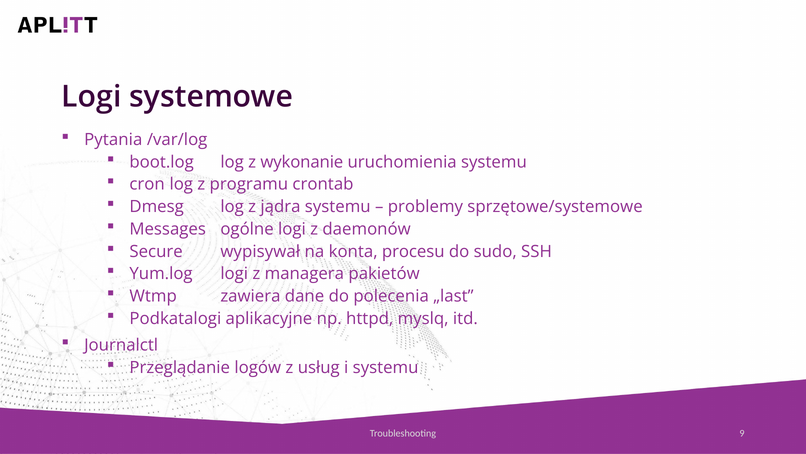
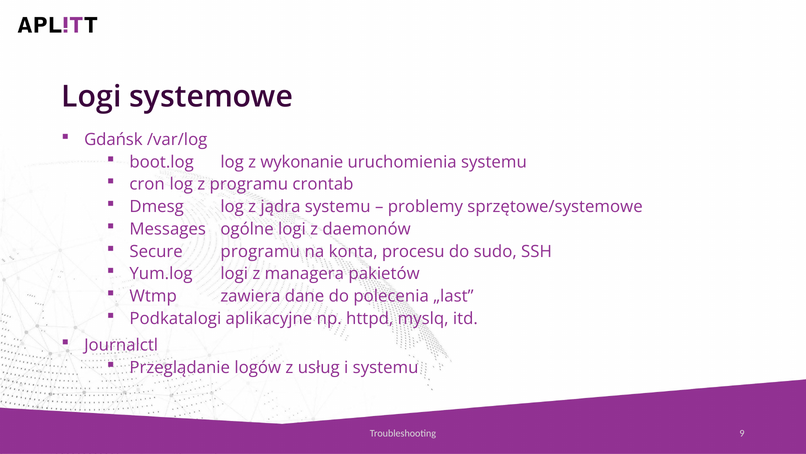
Pytania: Pytania -> Gdańsk
Secure wypisywał: wypisywał -> programu
